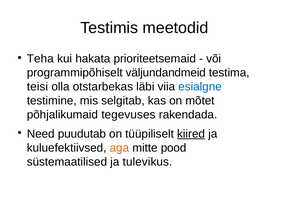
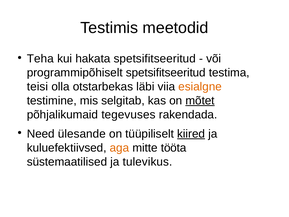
hakata prioriteetsemaid: prioriteetsemaid -> spetsifitseeritud
programmipõhiselt väljundandmeid: väljundandmeid -> spetsifitseeritud
esialgne colour: blue -> orange
mõtet underline: none -> present
puudutab: puudutab -> ülesande
pood: pood -> tööta
